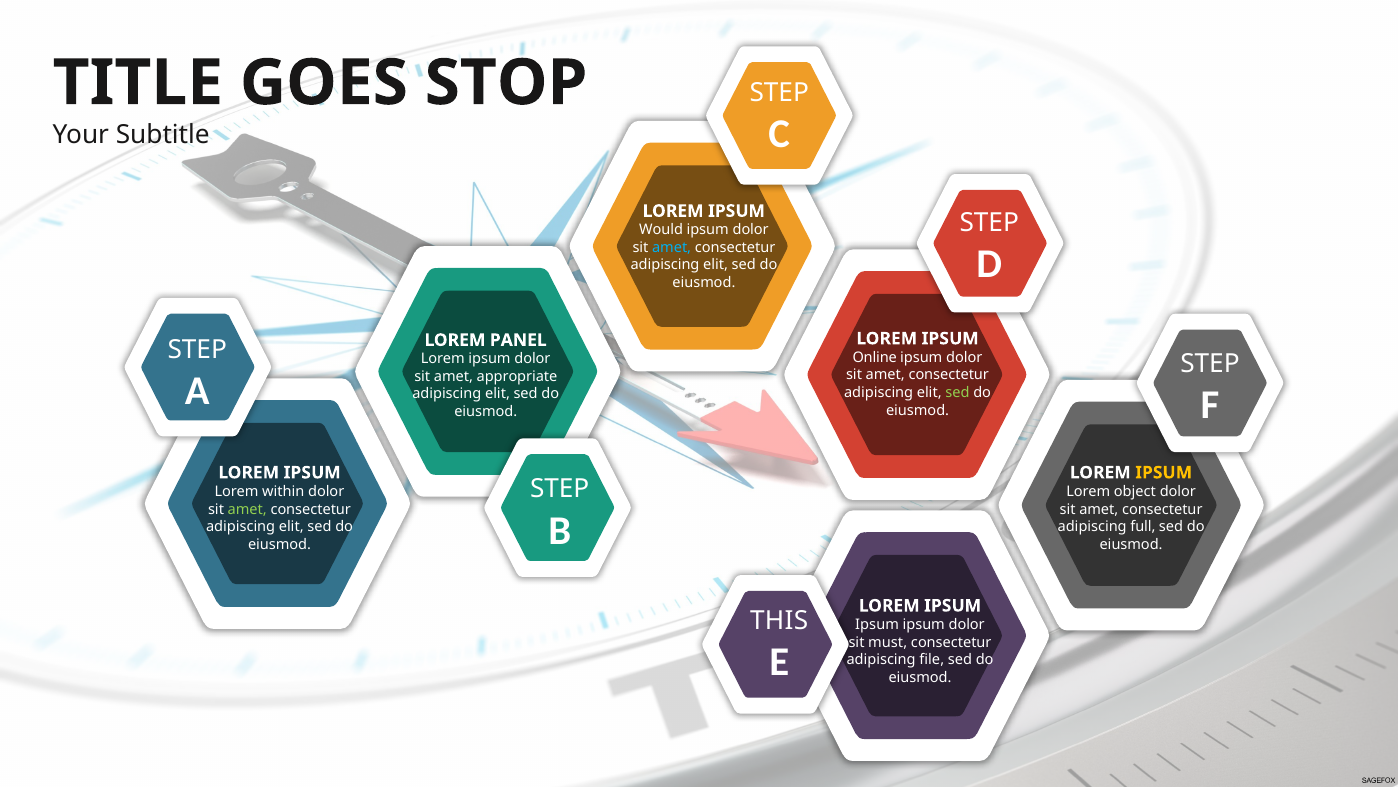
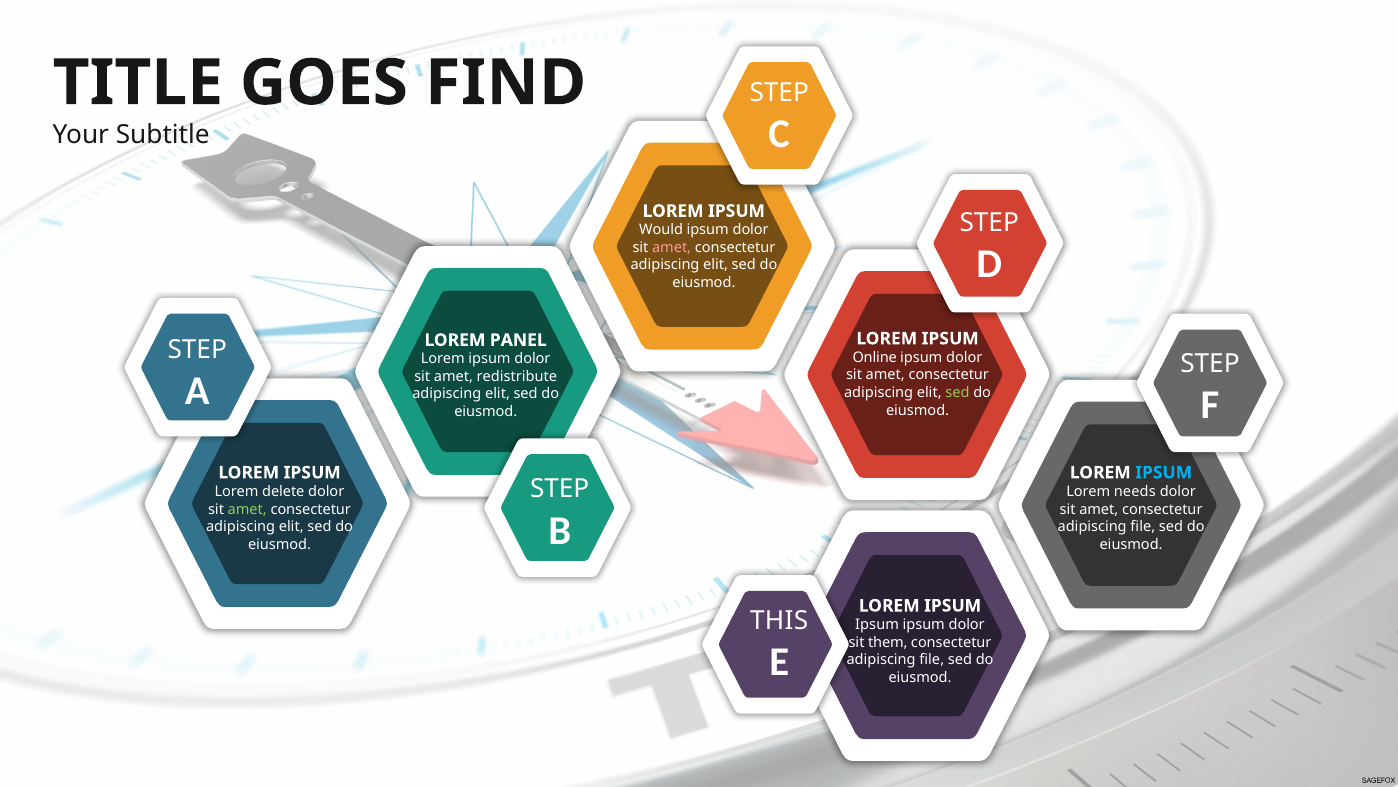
STOP: STOP -> FIND
amet at (672, 247) colour: light blue -> pink
appropriate: appropriate -> redistribute
IPSUM at (1164, 472) colour: yellow -> light blue
within: within -> delete
object: object -> needs
full at (1143, 526): full -> file
must: must -> them
